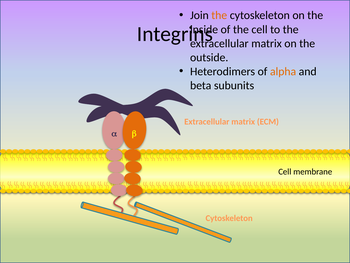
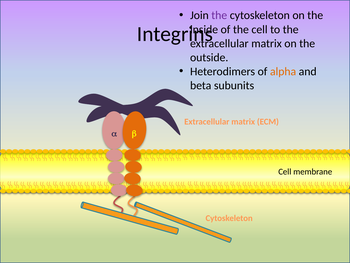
the at (219, 15) colour: orange -> purple
